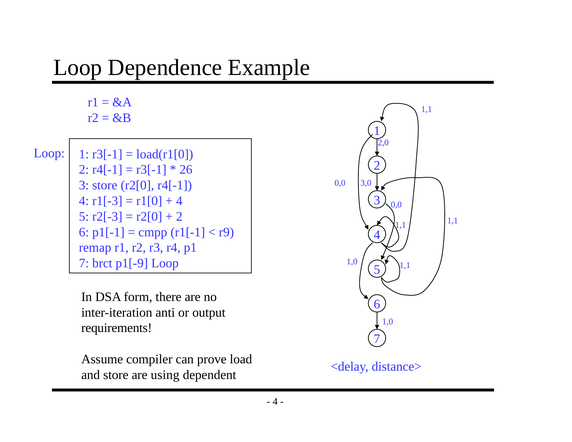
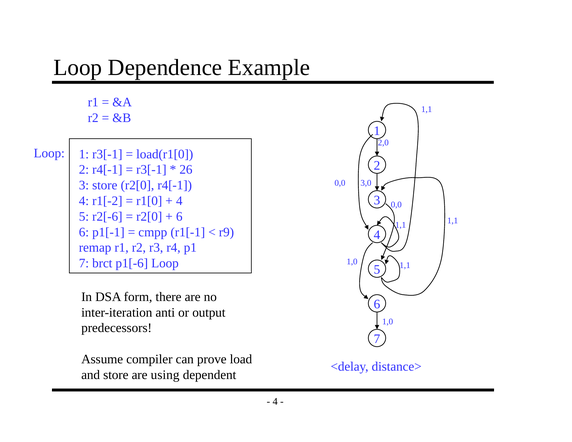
r1[-3: r1[-3 -> r1[-2
r2[-3: r2[-3 -> r2[-6
2 at (179, 216): 2 -> 6
p1[-9: p1[-9 -> p1[-6
requirements: requirements -> predecessors
